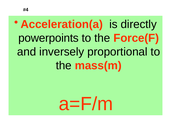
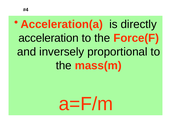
powerpoints: powerpoints -> acceleration
